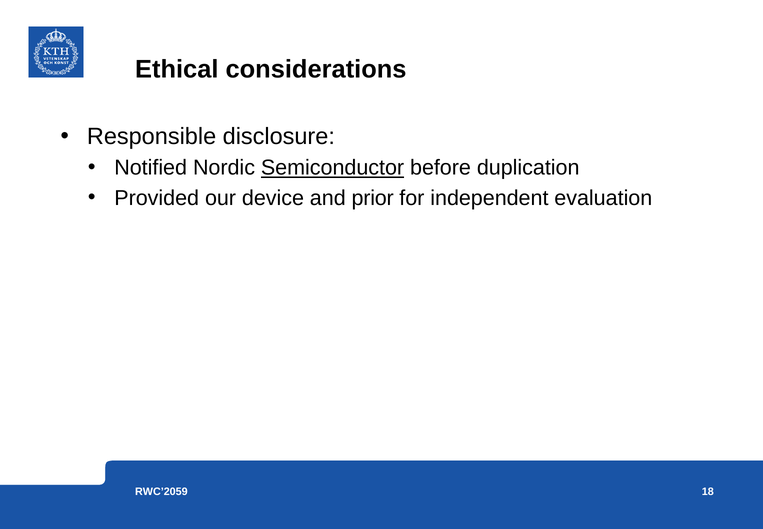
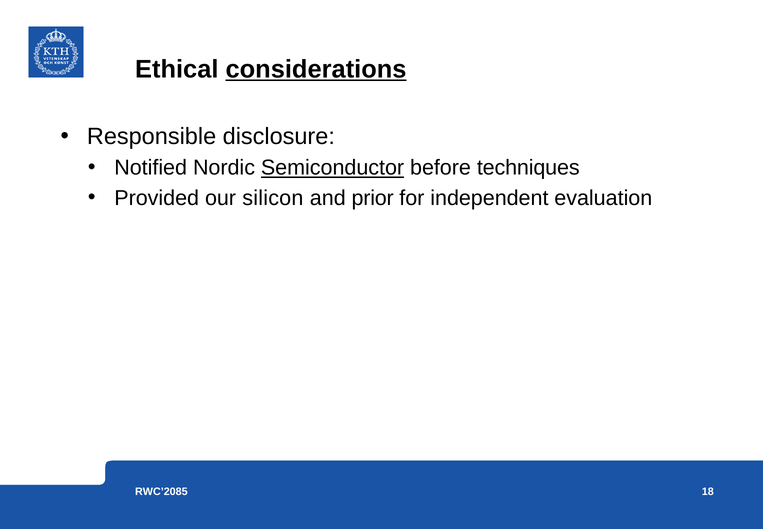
considerations underline: none -> present
duplication: duplication -> techniques
device: device -> silicon
RWC’2059: RWC’2059 -> RWC’2085
